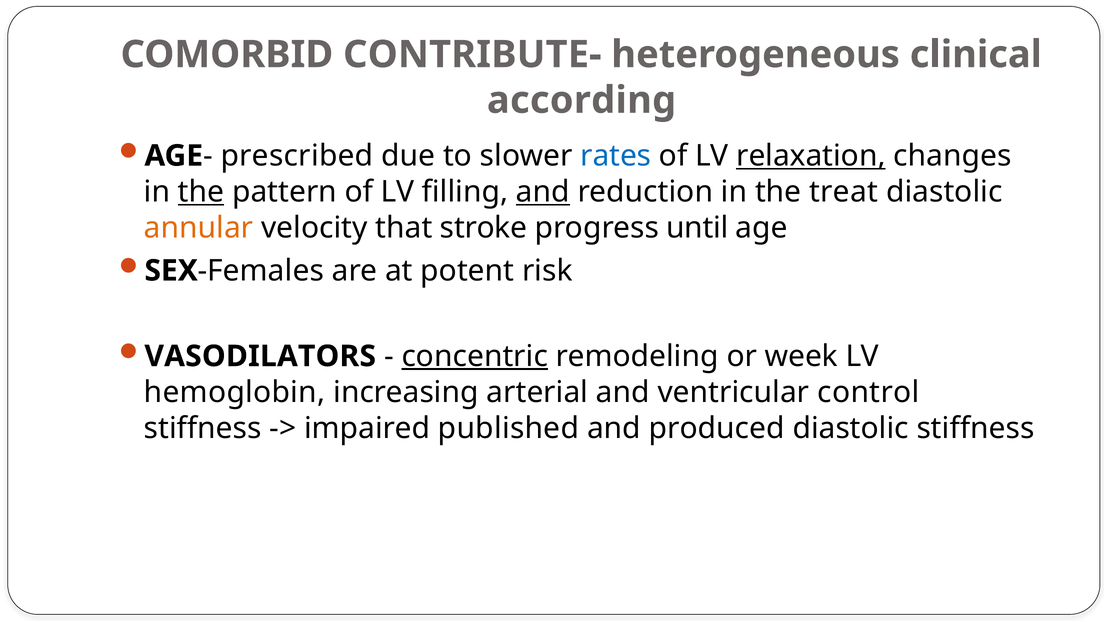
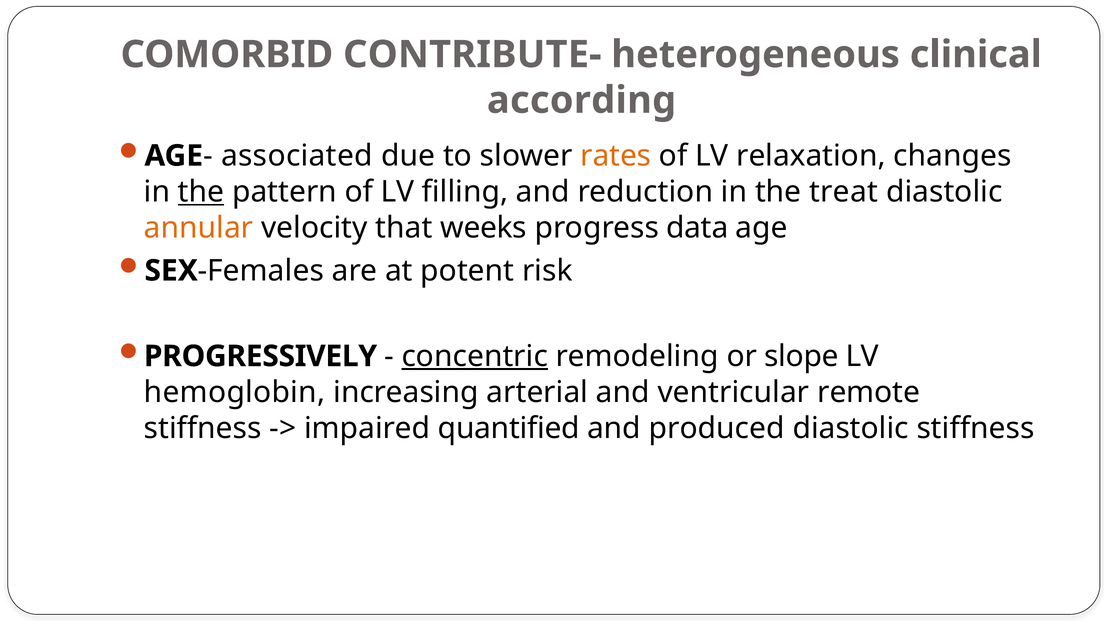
prescribed: prescribed -> associated
rates colour: blue -> orange
relaxation underline: present -> none
and at (543, 192) underline: present -> none
stroke: stroke -> weeks
until: until -> data
VASODILATORS: VASODILATORS -> PROGRESSIVELY
week: week -> slope
control: control -> remote
published: published -> quantified
